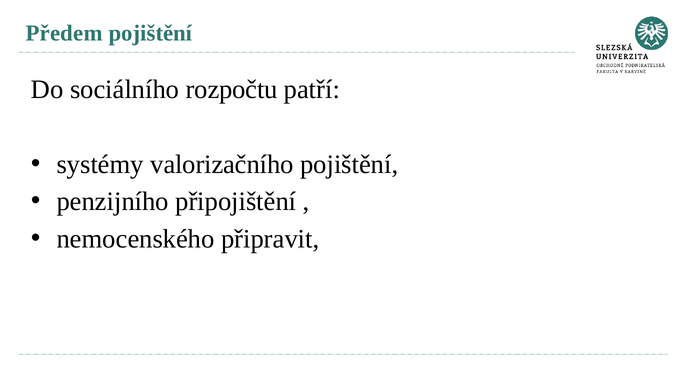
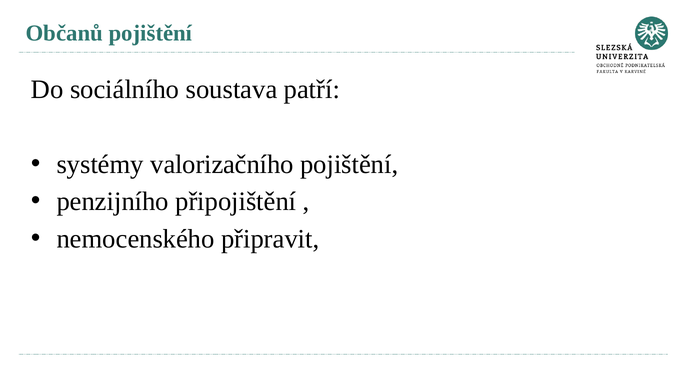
Předem: Předem -> Občanů
rozpočtu: rozpočtu -> soustava
